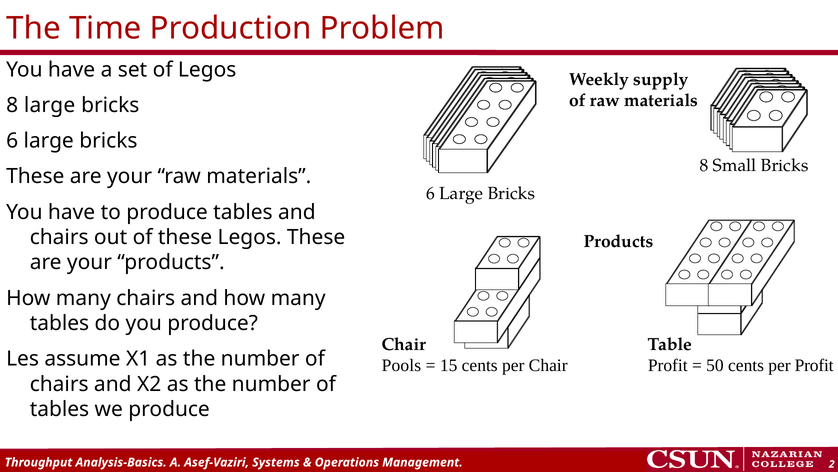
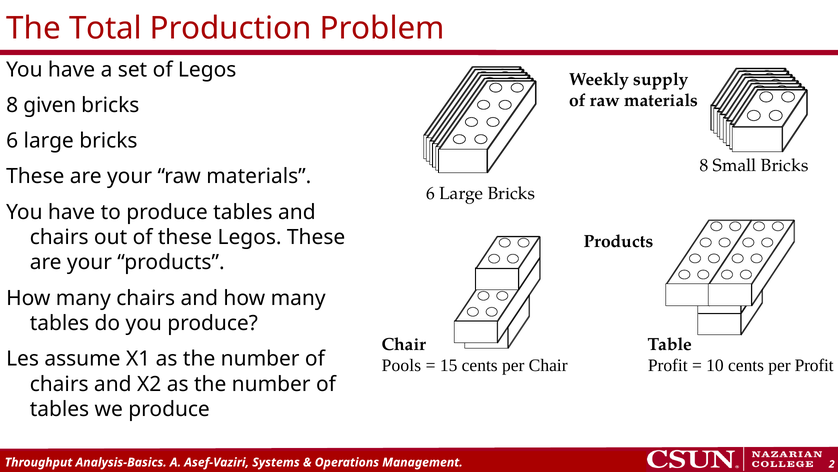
Time: Time -> Total
8 large: large -> given
50: 50 -> 10
